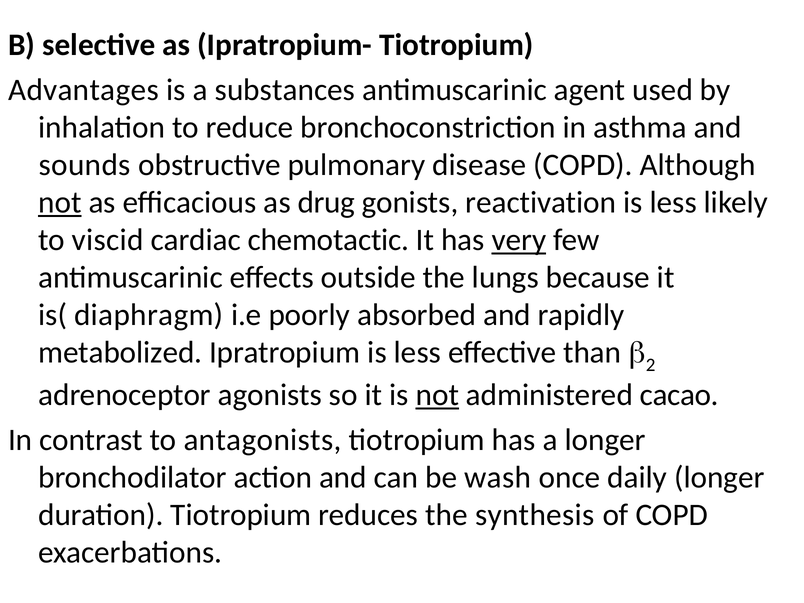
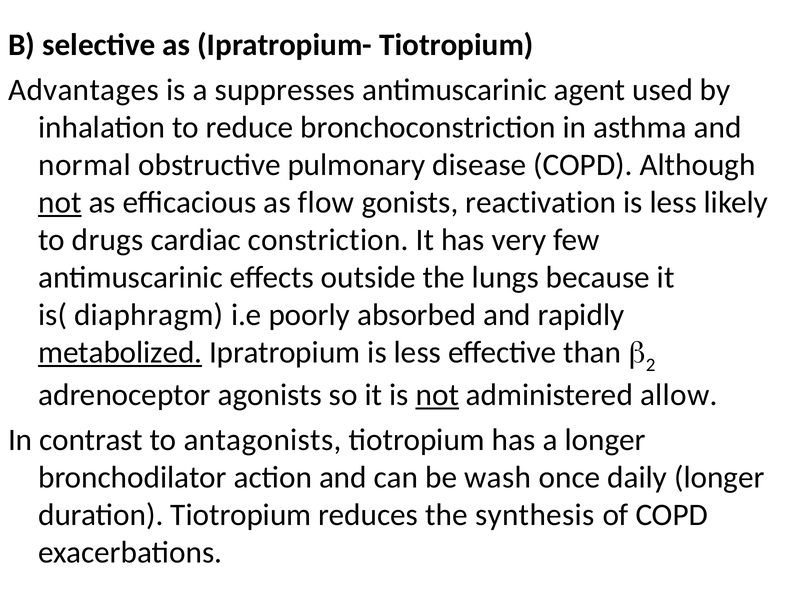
substances: substances -> suppresses
sounds: sounds -> normal
drug: drug -> flow
viscid: viscid -> drugs
chemotactic: chemotactic -> constriction
very underline: present -> none
metabolized underline: none -> present
cacao: cacao -> allow
